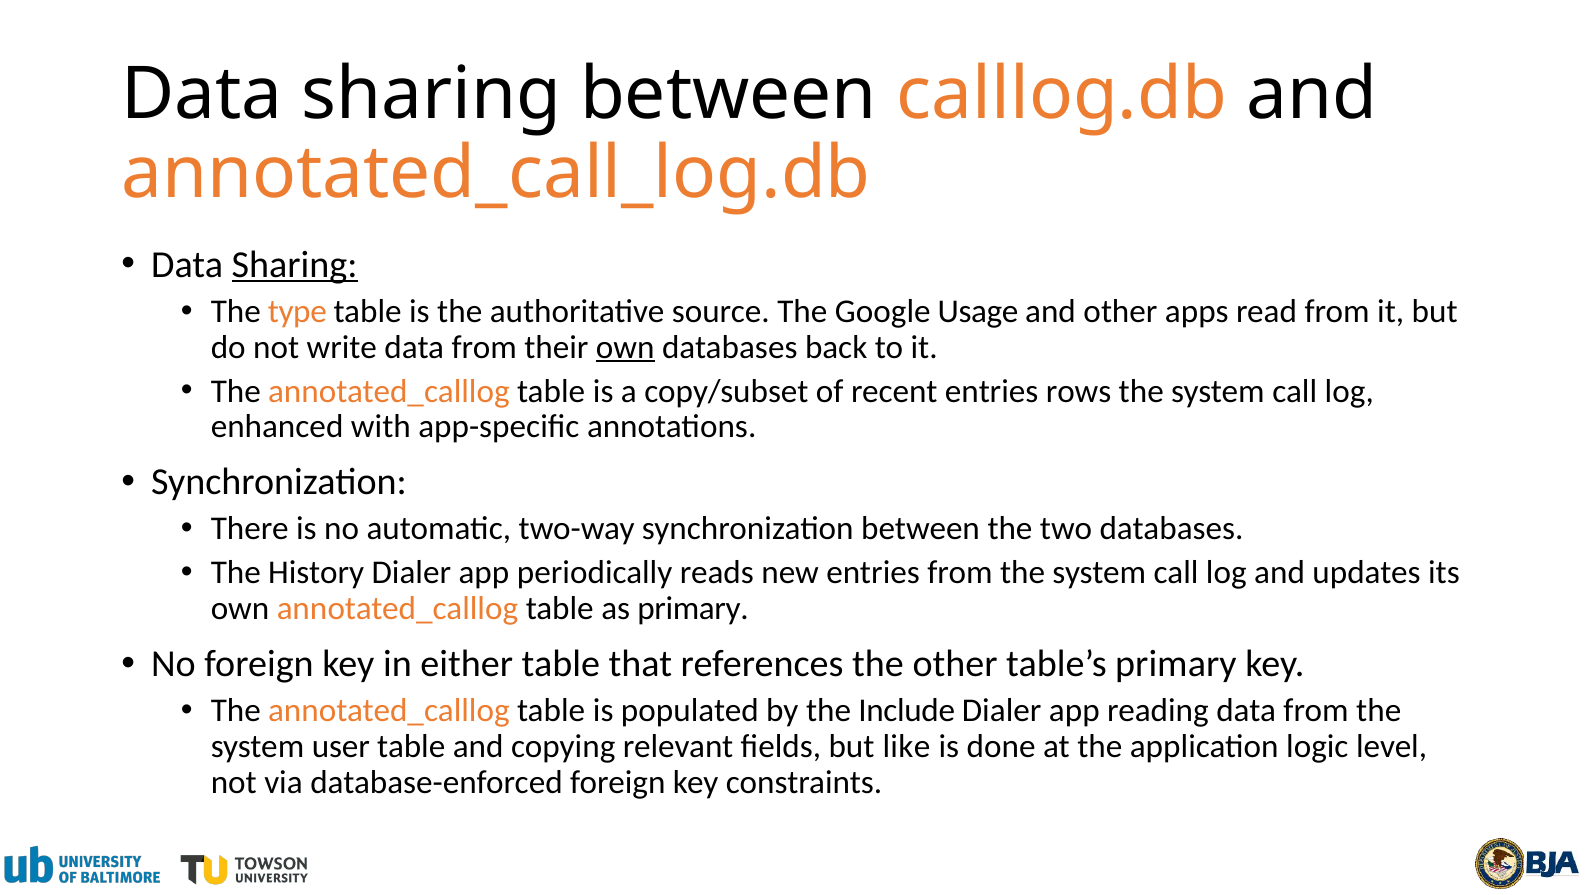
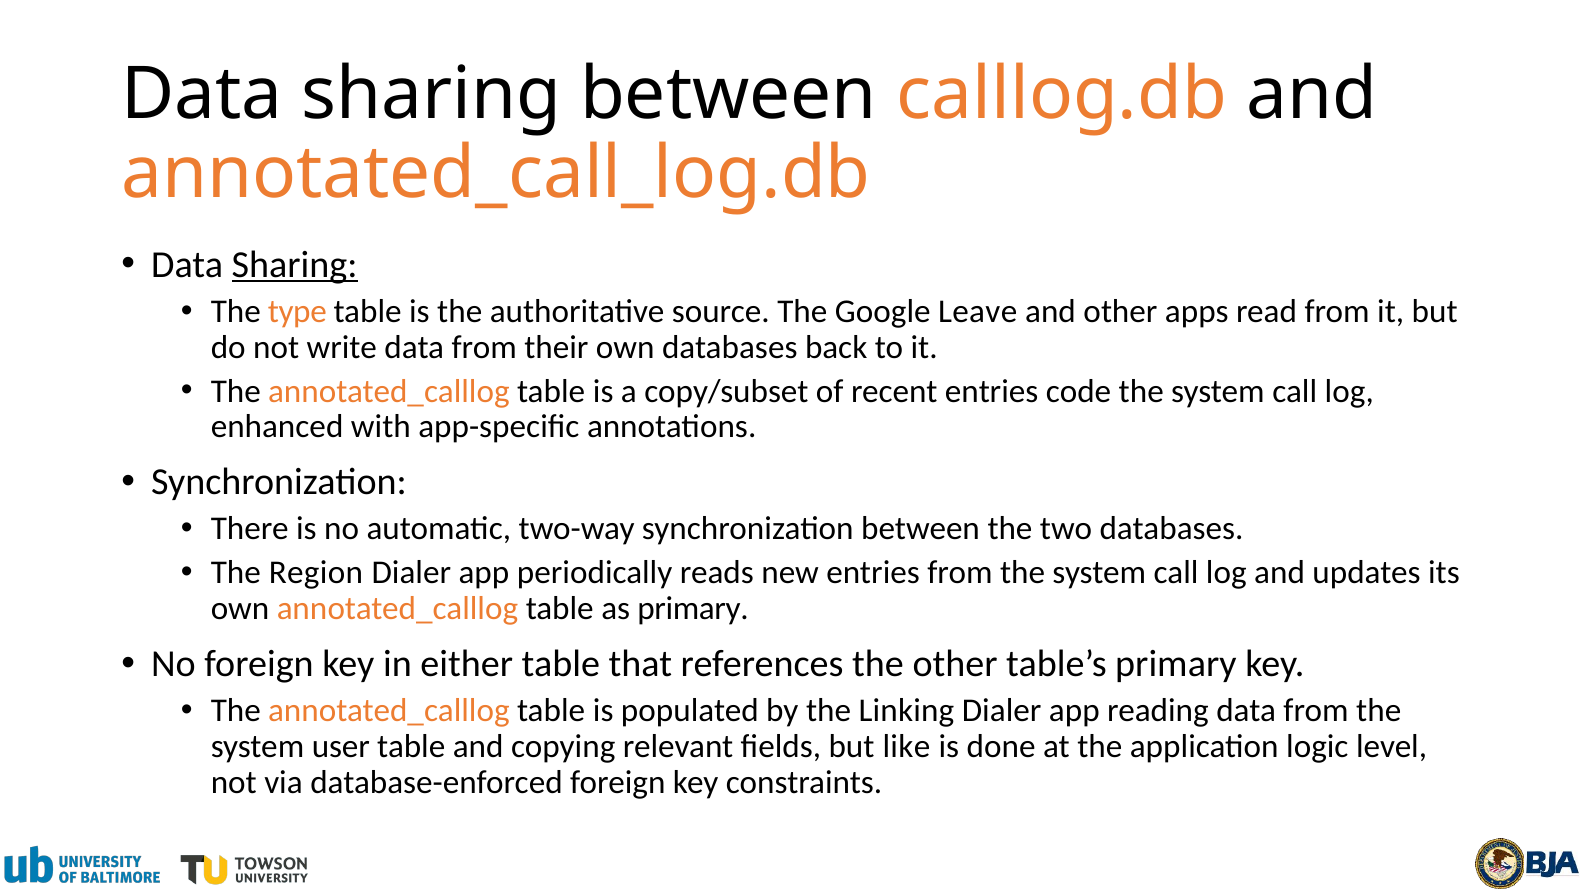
Usage: Usage -> Leave
own at (625, 347) underline: present -> none
rows: rows -> code
History: History -> Region
Include: Include -> Linking
